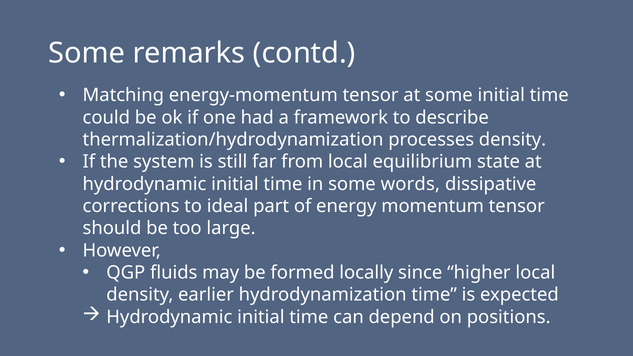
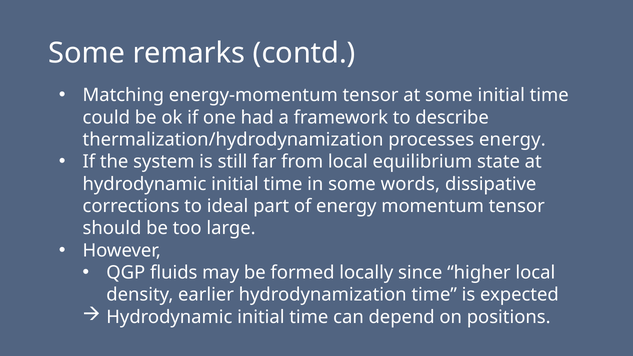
processes density: density -> energy
